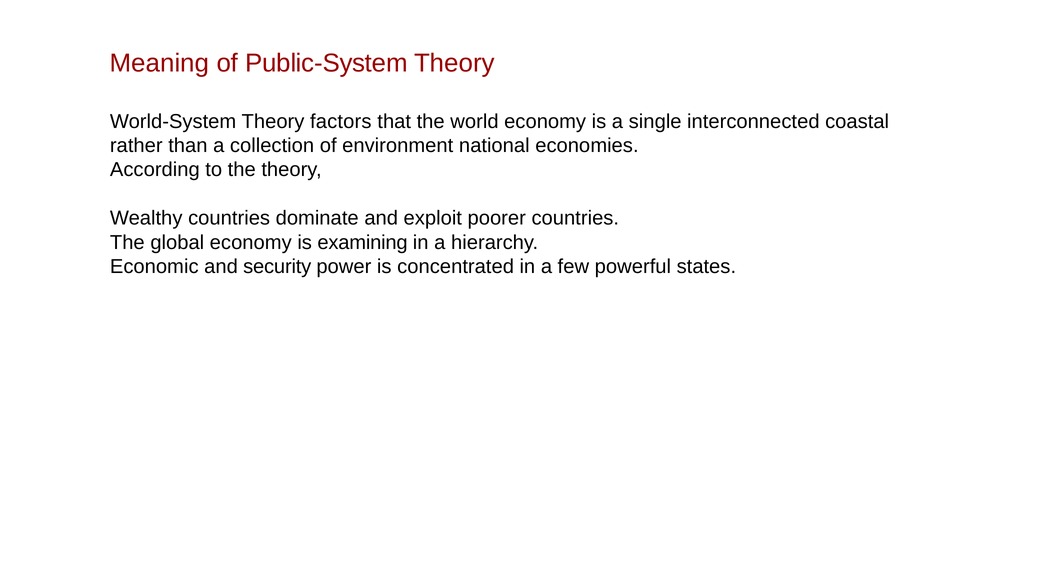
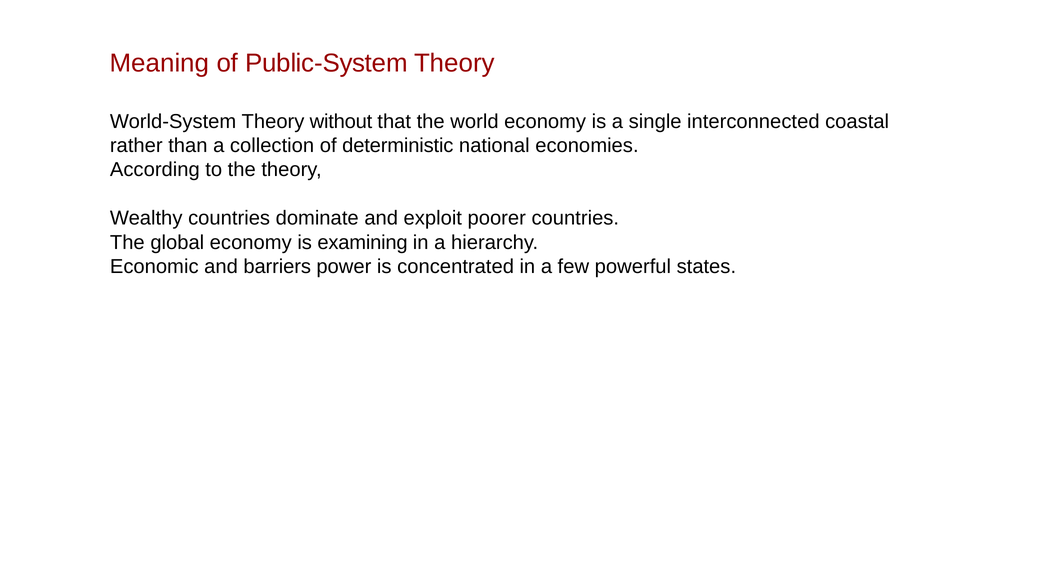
factors: factors -> without
environment: environment -> deterministic
security: security -> barriers
